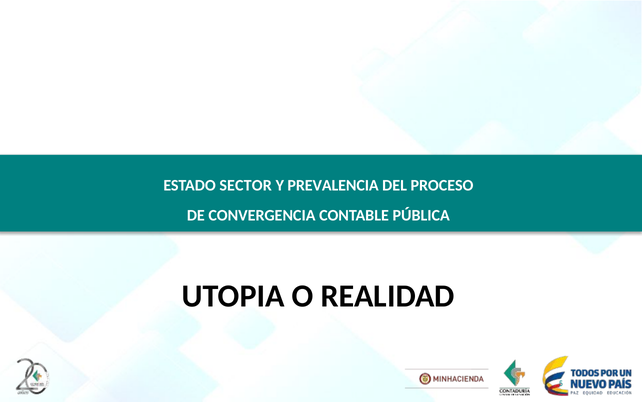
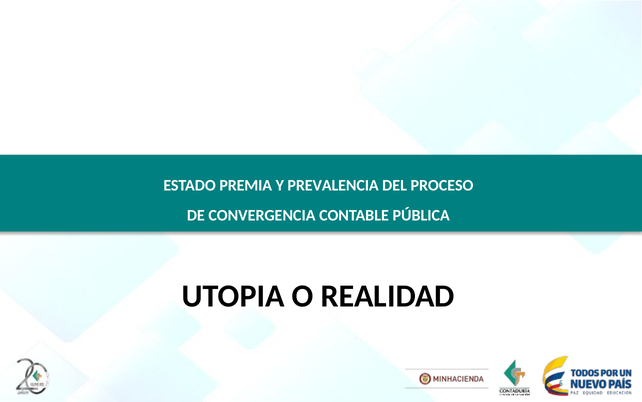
SECTOR: SECTOR -> PREMIA
